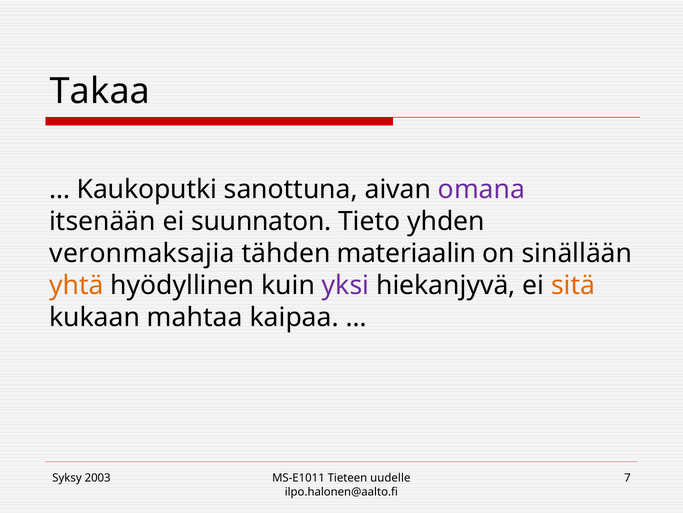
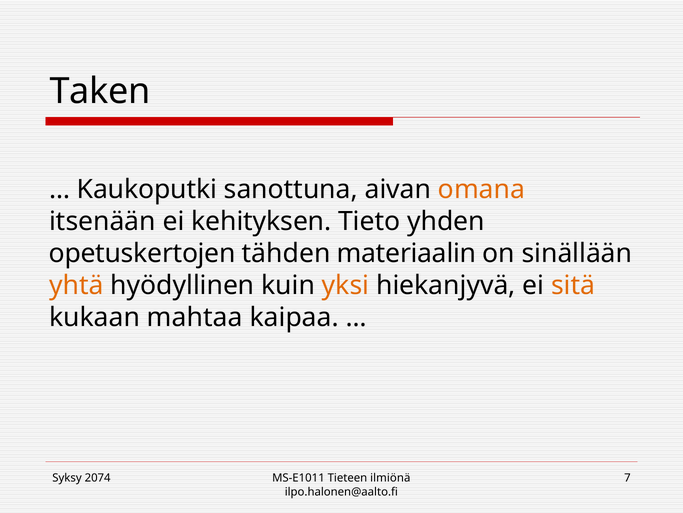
Takaa: Takaa -> Taken
omana colour: purple -> orange
suunnaton: suunnaton -> kehityksen
veronmaksajia: veronmaksajia -> opetuskertojen
yksi colour: purple -> orange
2003: 2003 -> 2074
uudelle: uudelle -> ilmiönä
